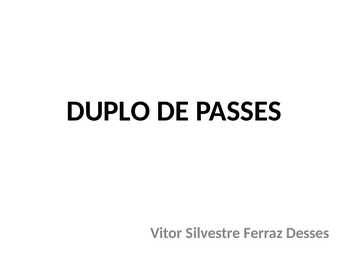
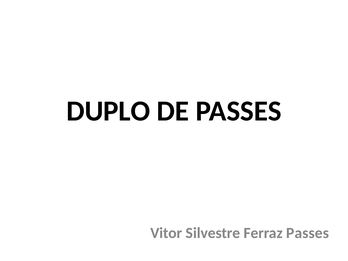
Ferraz Desses: Desses -> Passes
